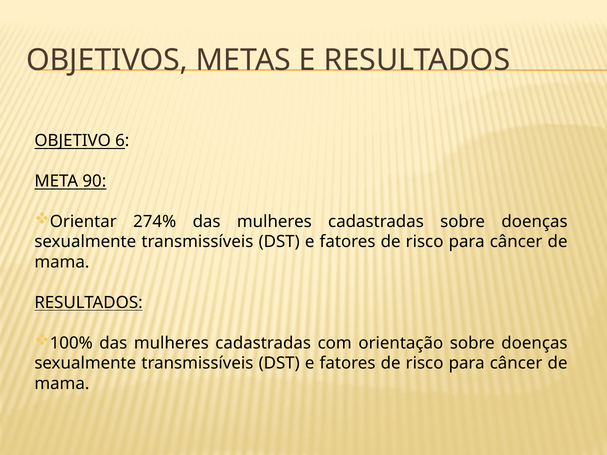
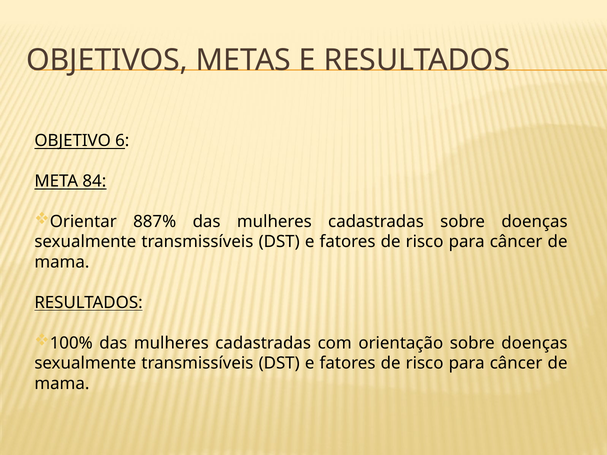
90: 90 -> 84
274%: 274% -> 887%
